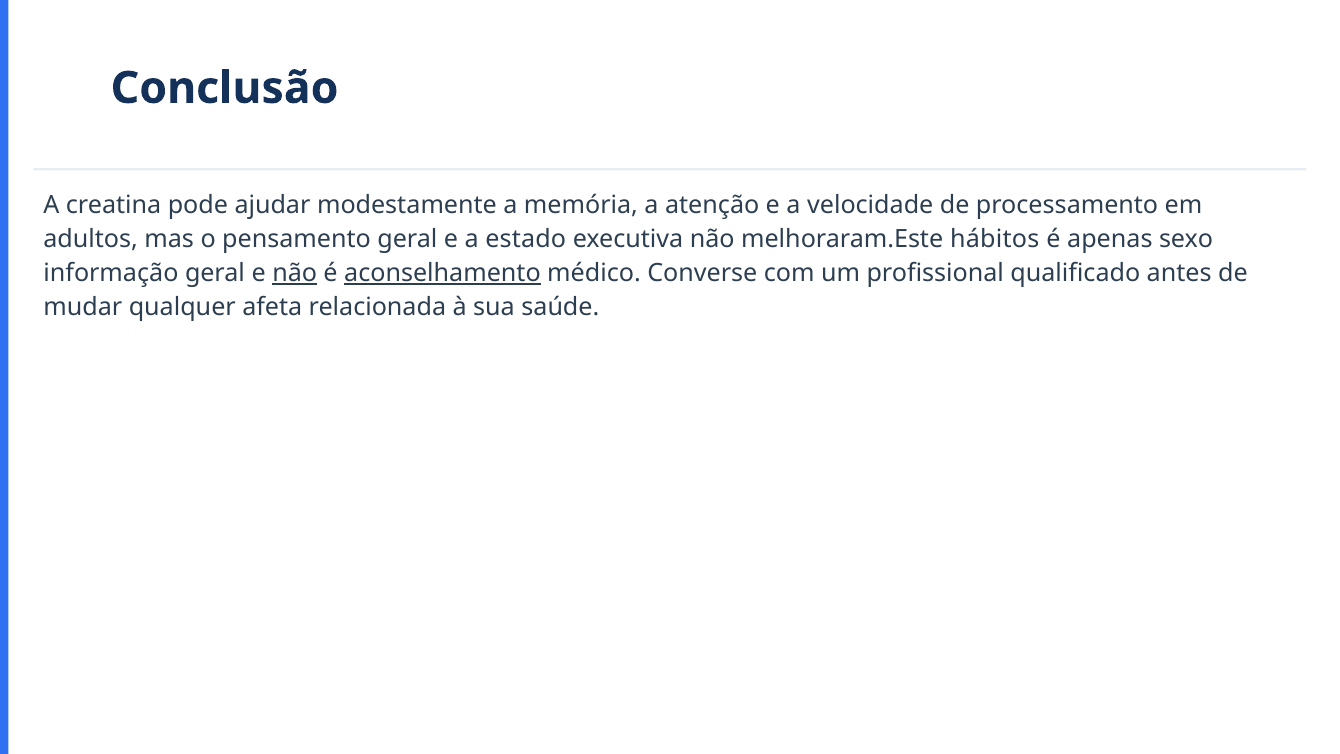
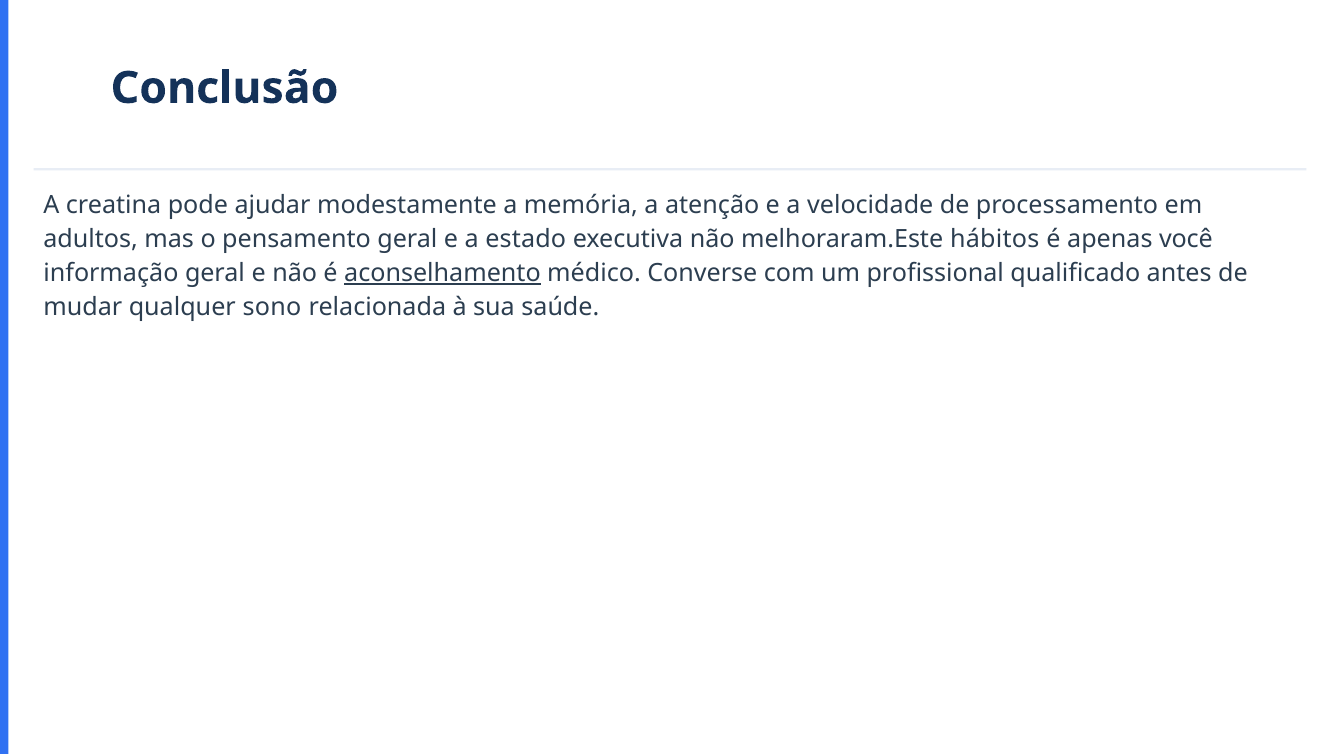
sexo: sexo -> você
não at (295, 273) underline: present -> none
afeta: afeta -> sono
